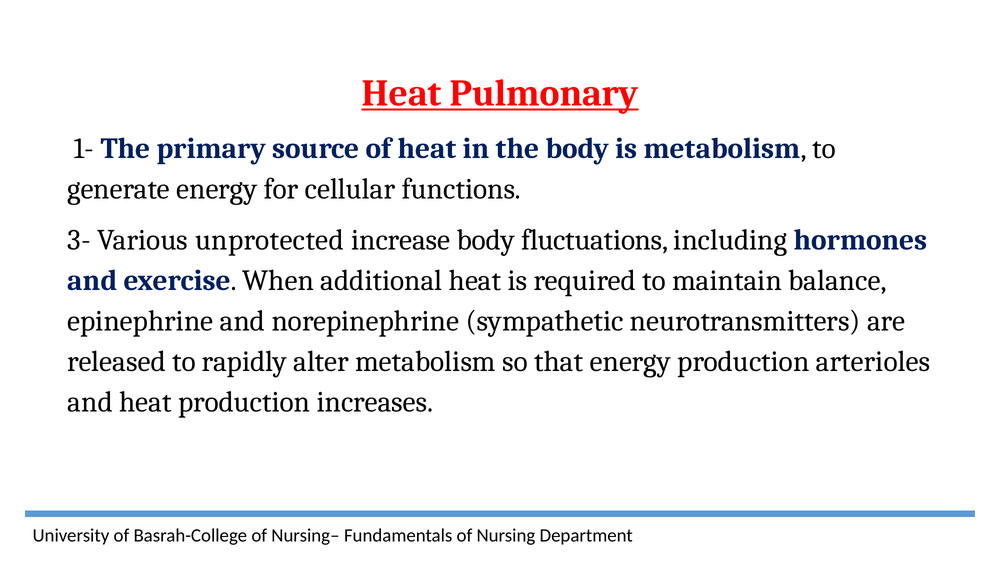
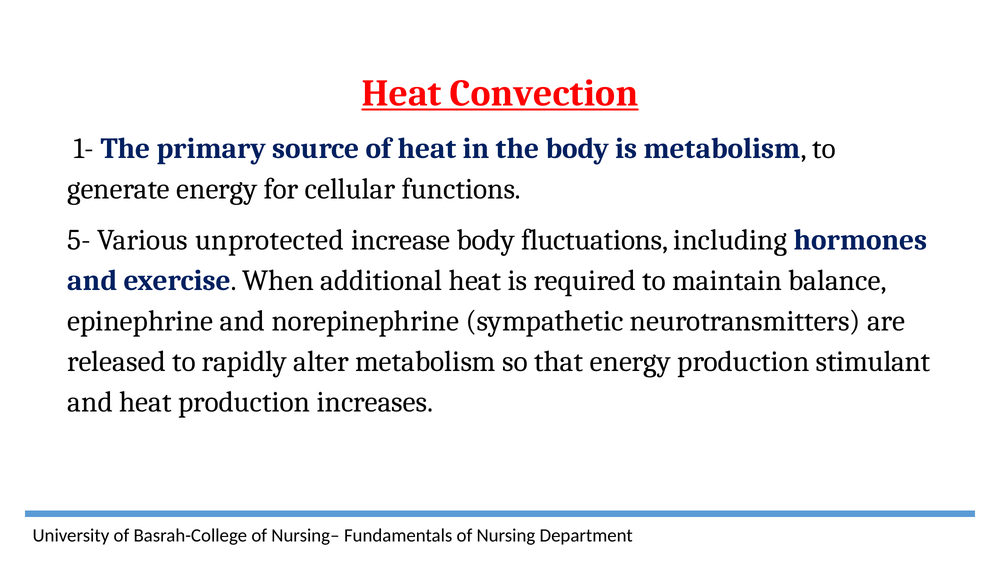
Pulmonary: Pulmonary -> Convection
3-: 3- -> 5-
arterioles: arterioles -> stimulant
